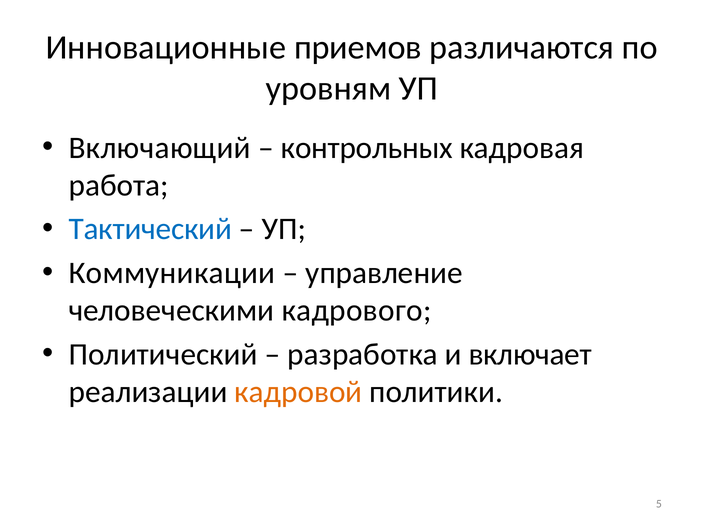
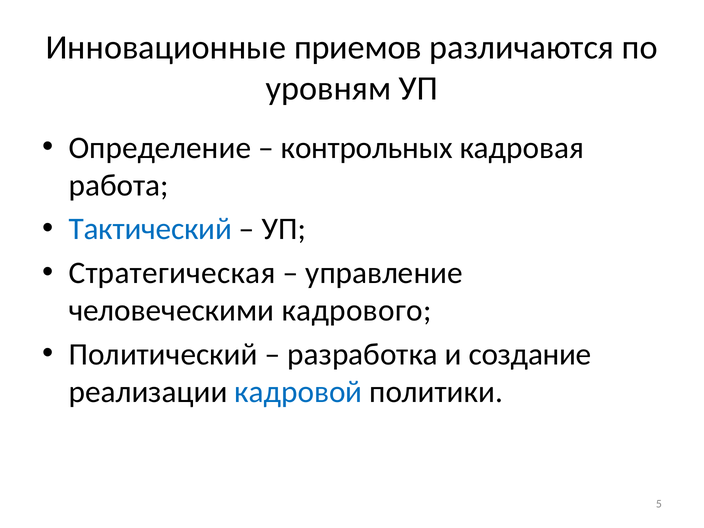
Включающий: Включающий -> Определение
Коммуникации: Коммуникации -> Стратегическая
включает: включает -> создание
кадровой colour: orange -> blue
